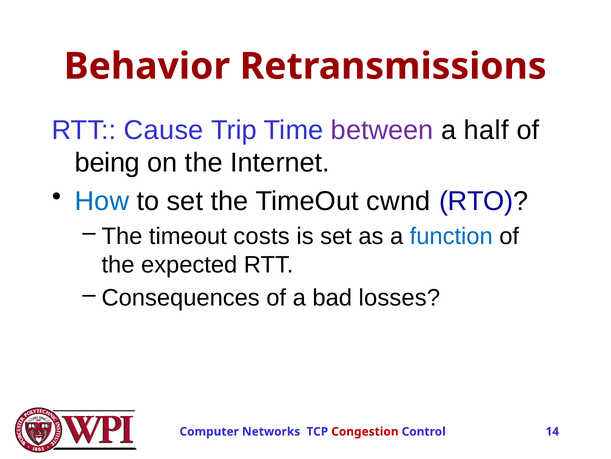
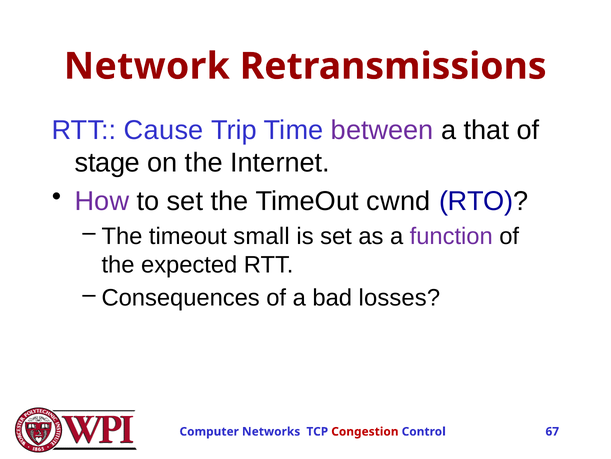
Behavior: Behavior -> Network
half: half -> that
being: being -> stage
How colour: blue -> purple
costs: costs -> small
function colour: blue -> purple
14: 14 -> 67
